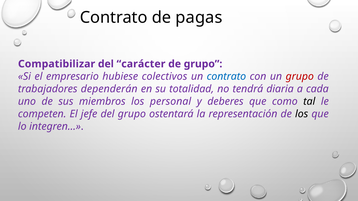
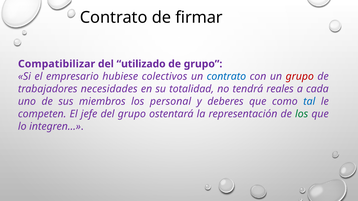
pagas: pagas -> firmar
carácter: carácter -> utilizado
dependerán: dependerán -> necesidades
diaria: diaria -> reales
tal colour: black -> blue
los at (302, 114) colour: black -> green
